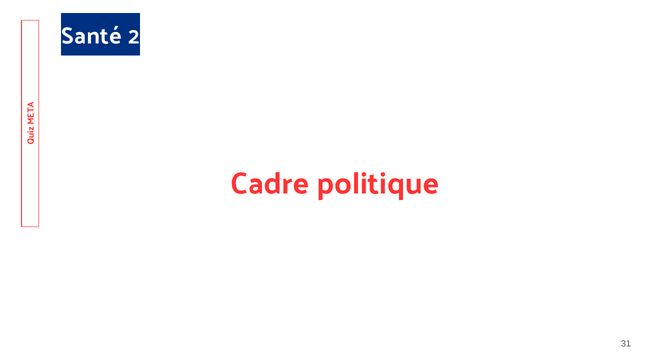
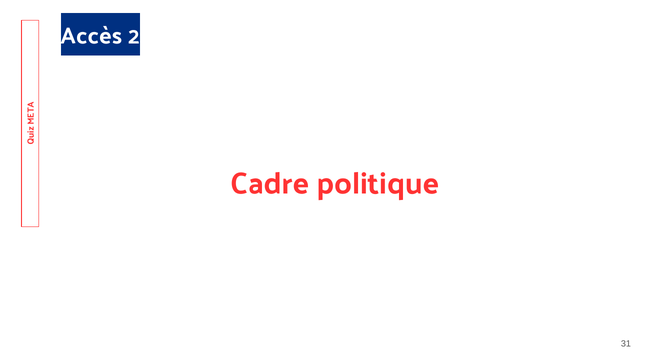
Santé: Santé -> Accès
